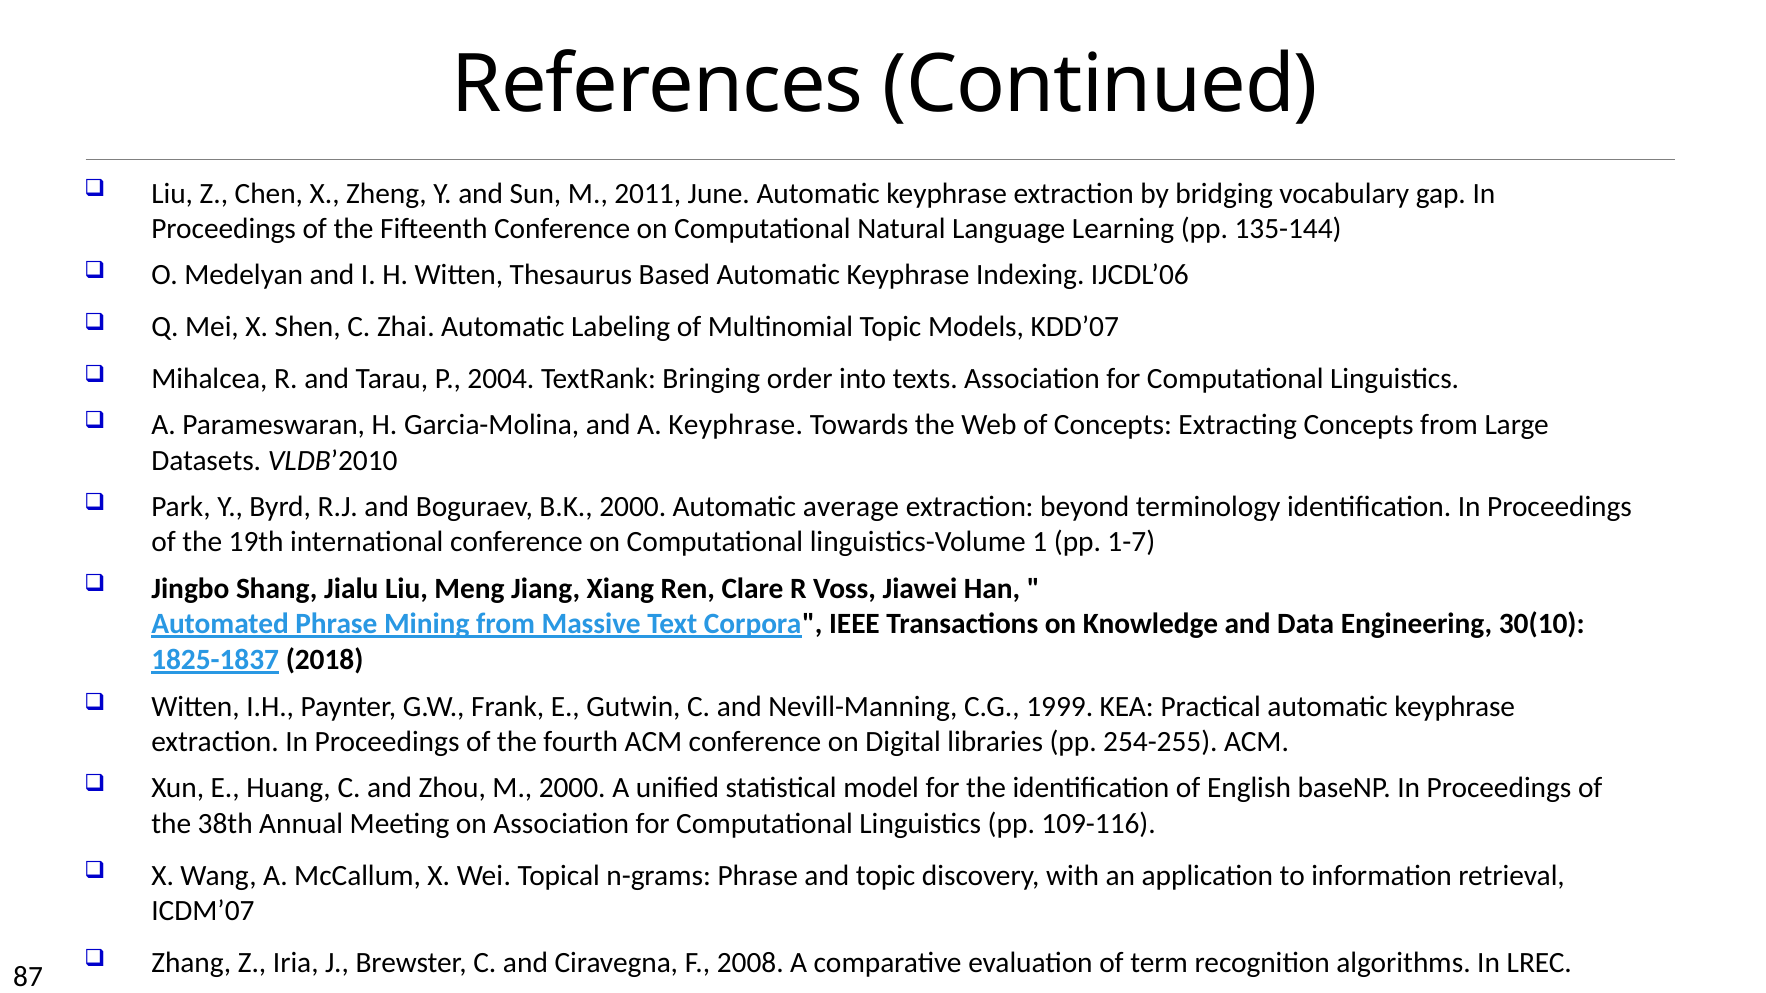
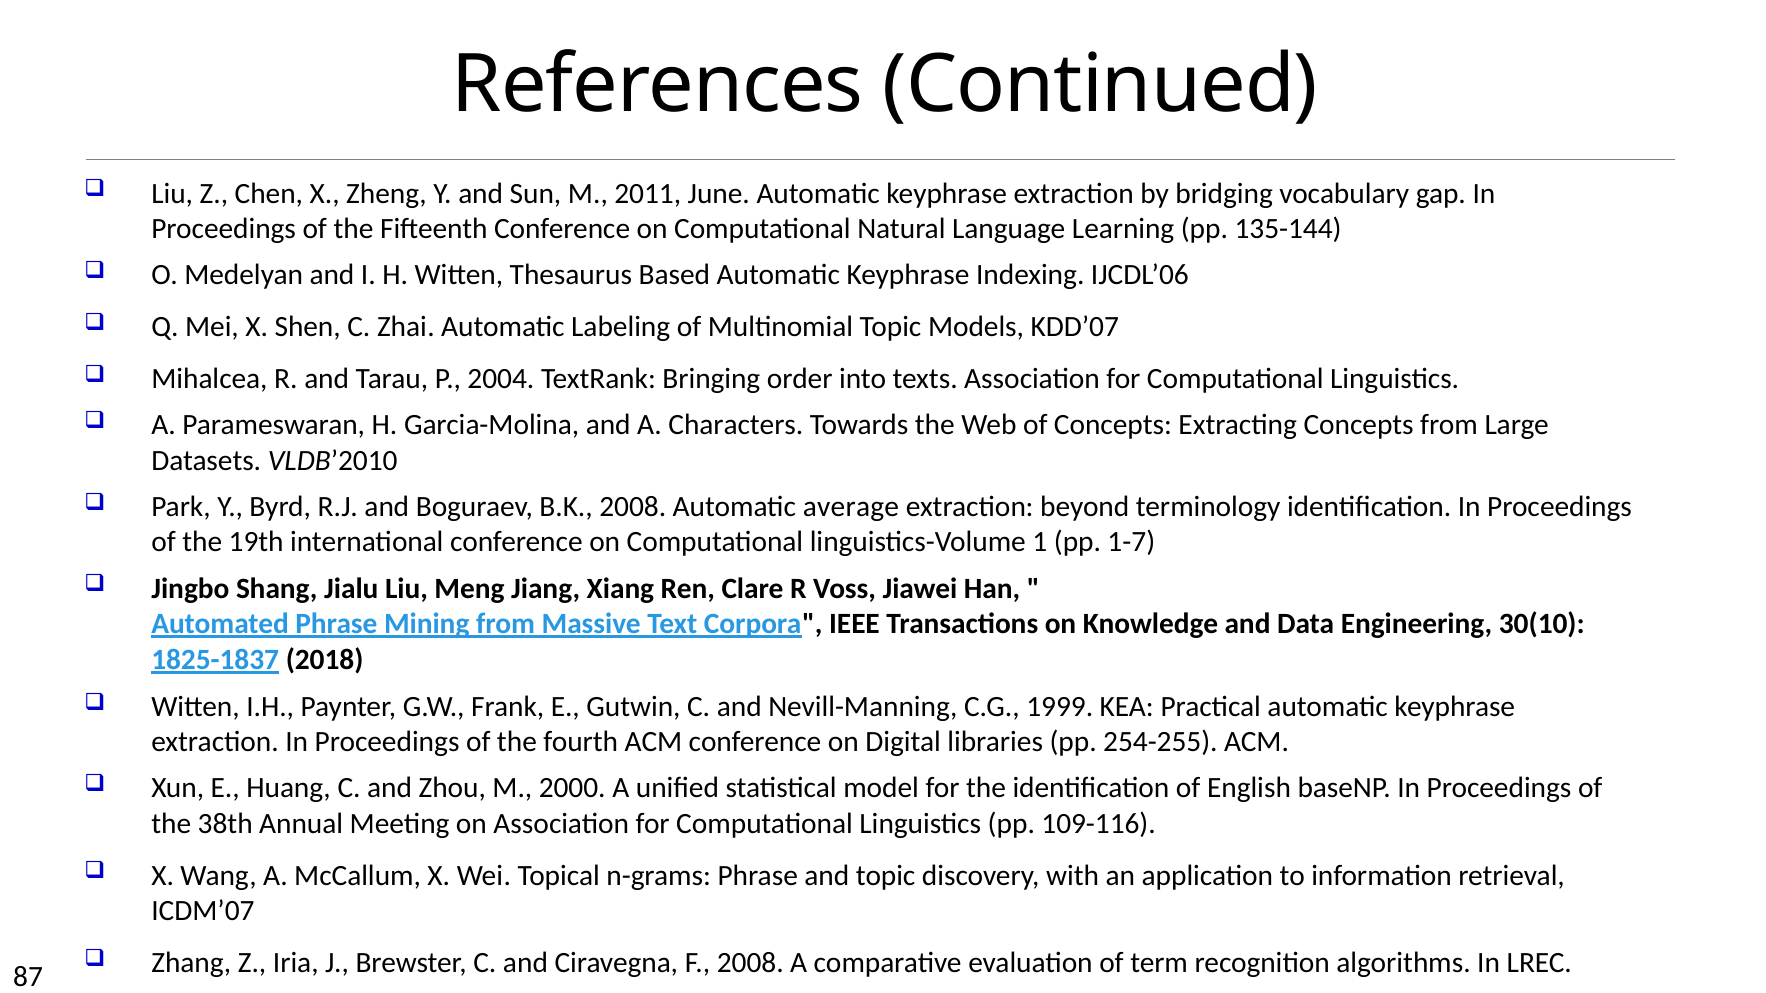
A Keyphrase: Keyphrase -> Characters
B.K 2000: 2000 -> 2008
